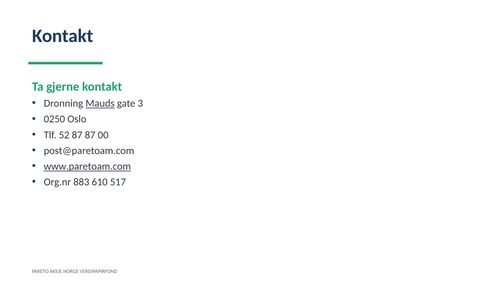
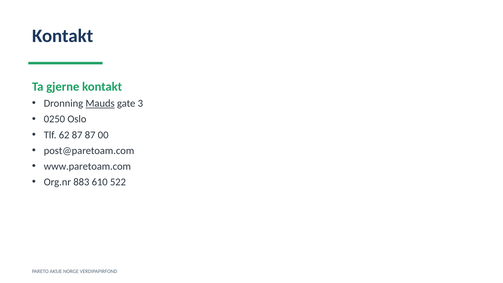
52: 52 -> 62
www.paretoam.com underline: present -> none
517: 517 -> 522
